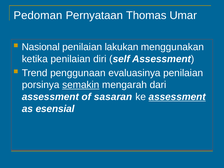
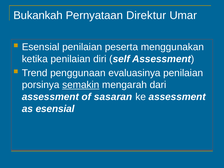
Pedoman: Pedoman -> Bukankah
Thomas: Thomas -> Direktur
Nasional at (41, 47): Nasional -> Esensial
lakukan: lakukan -> peserta
assessment at (177, 97) underline: present -> none
